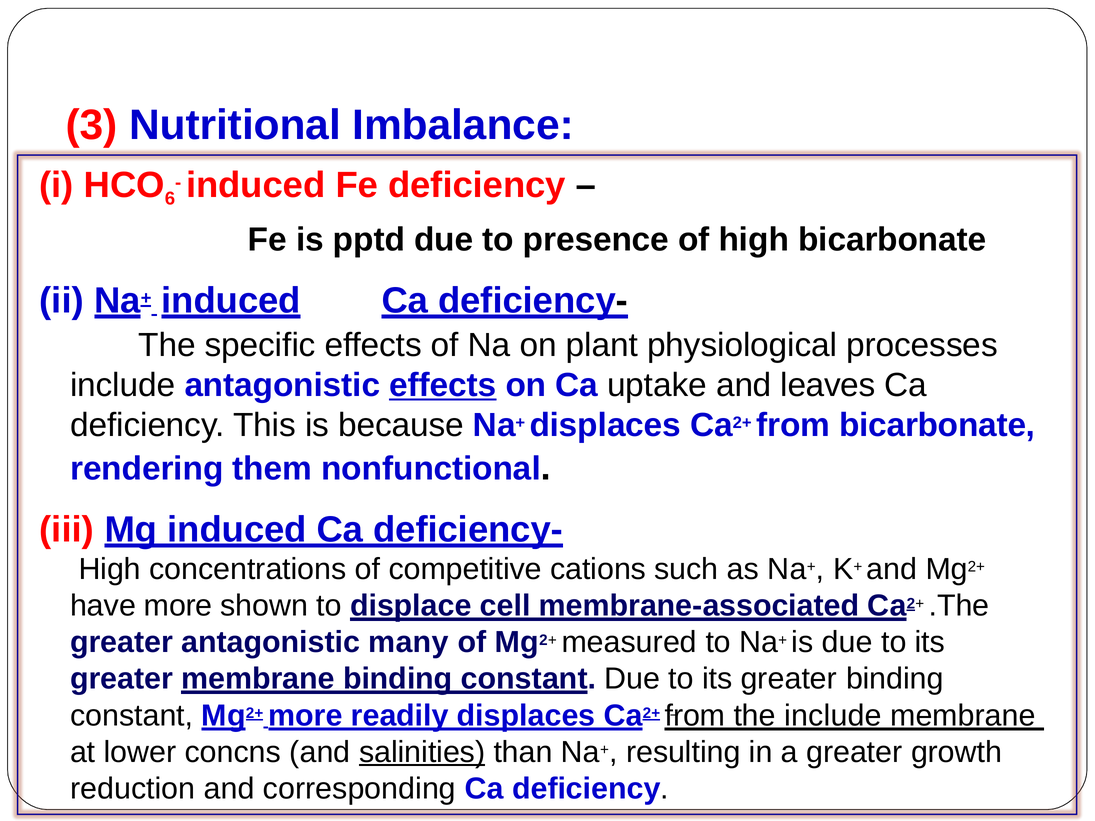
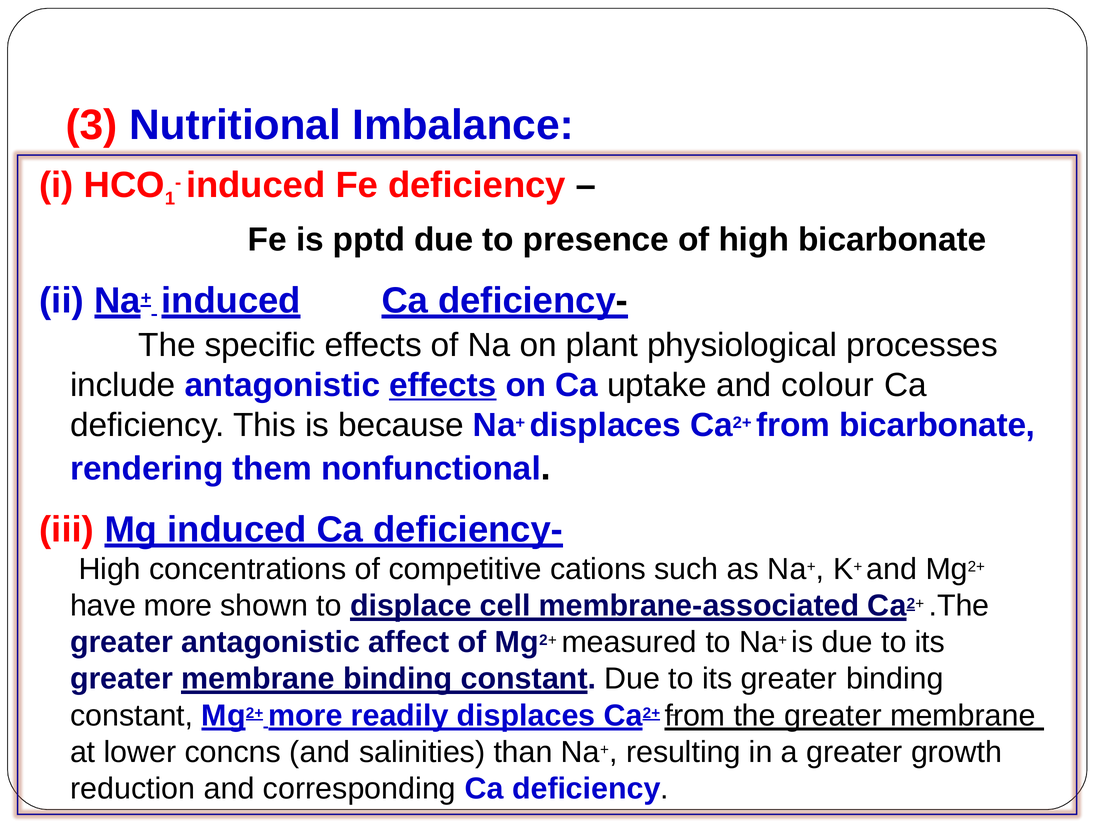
6: 6 -> 1
leaves: leaves -> colour
many: many -> affect
the include: include -> greater
salinities underline: present -> none
